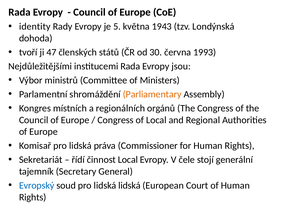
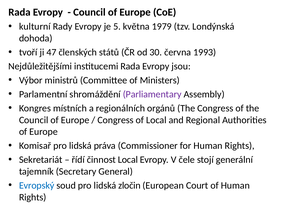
identity: identity -> kulturní
1943: 1943 -> 1979
Parliamentary colour: orange -> purple
lidská lidská: lidská -> zločin
